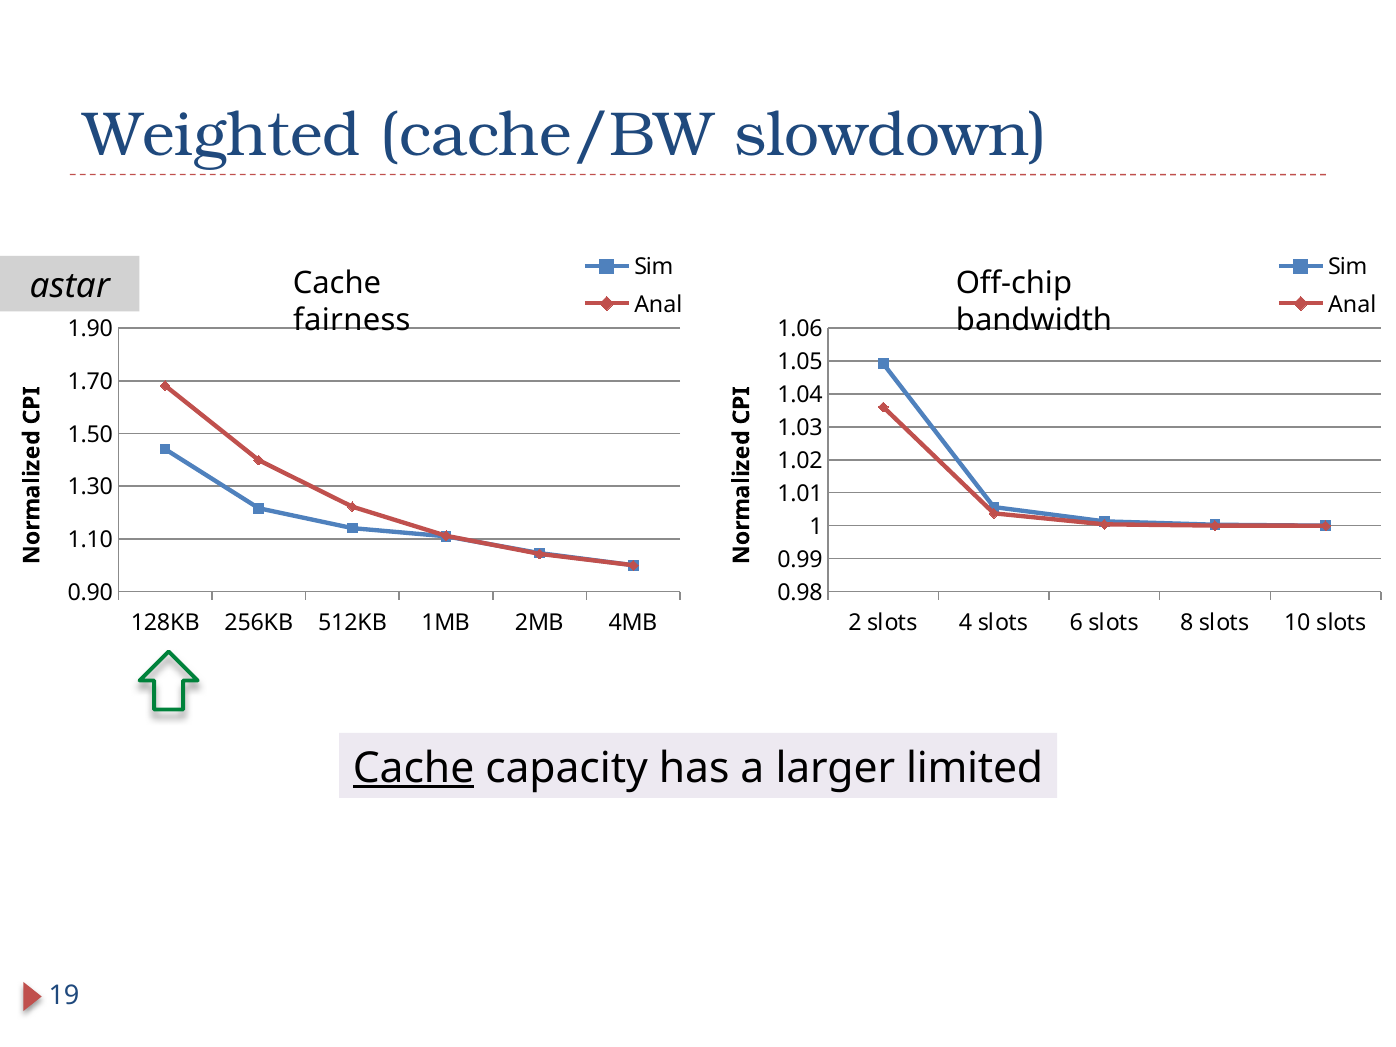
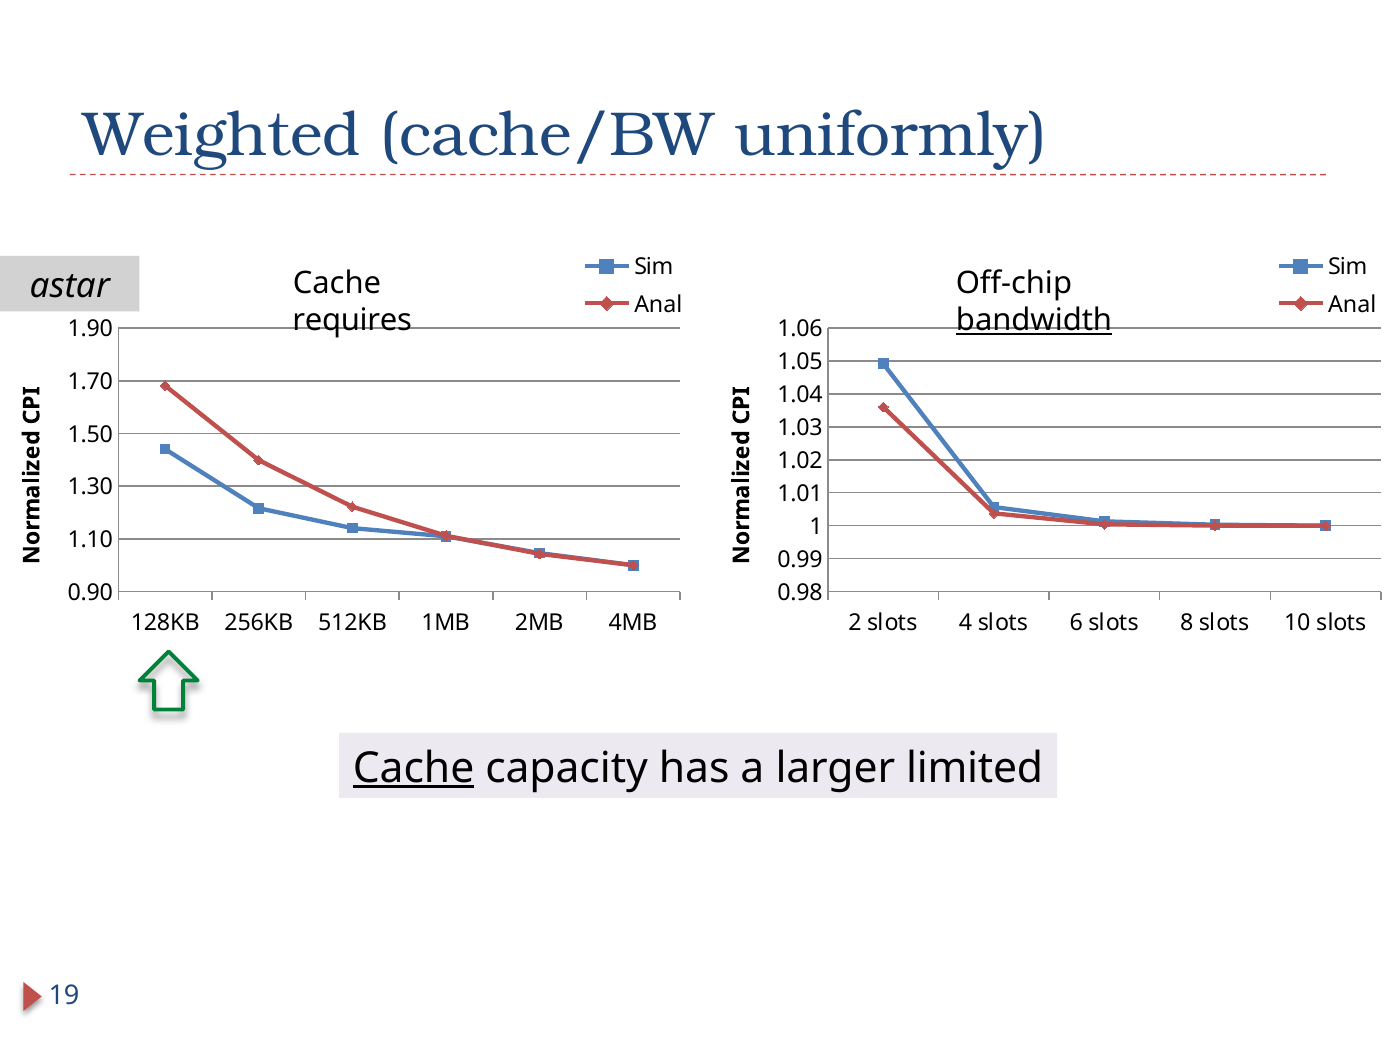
slowdown: slowdown -> uniformly
fairness: fairness -> requires
bandwidth underline: none -> present
